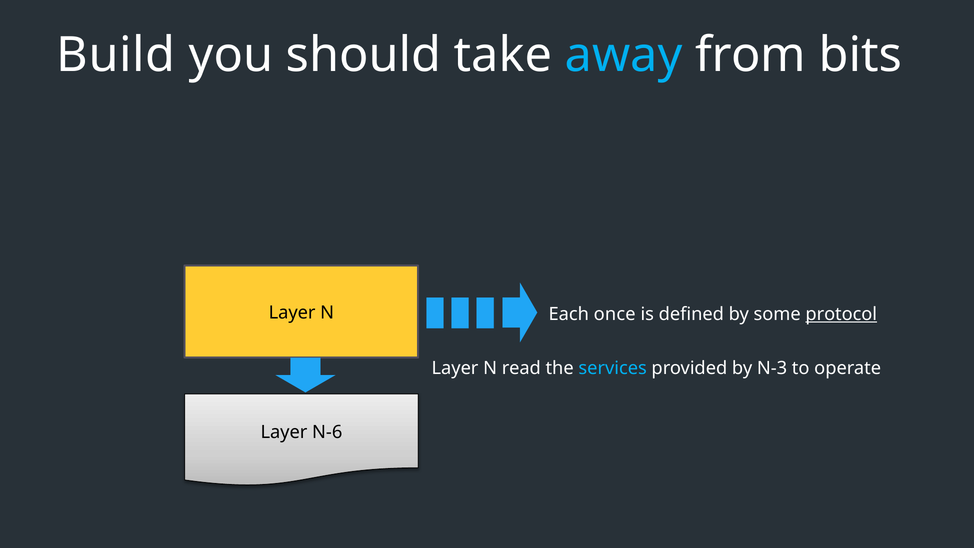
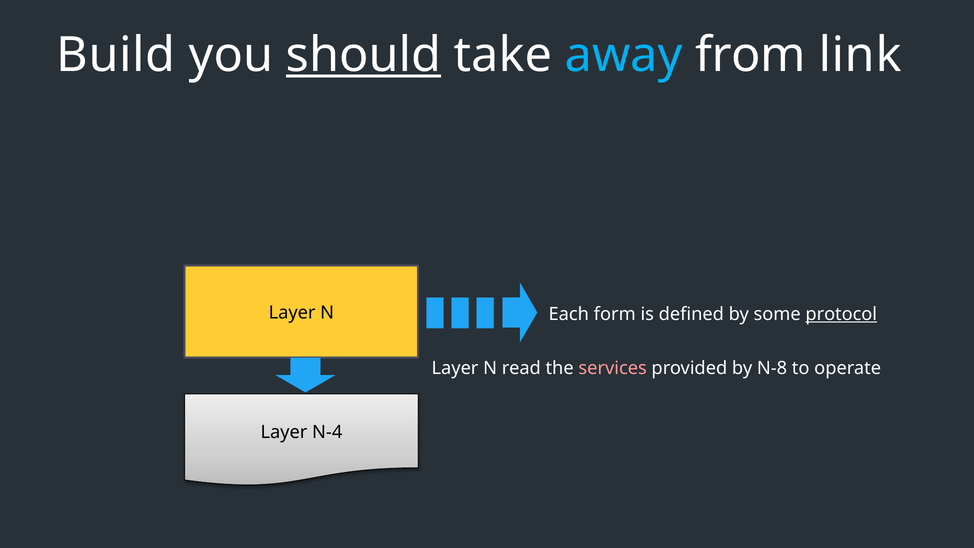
should underline: none -> present
bits: bits -> link
once: once -> form
services colour: light blue -> pink
N-3: N-3 -> N-8
N-6: N-6 -> N-4
